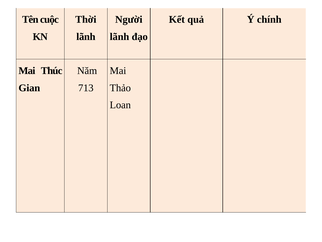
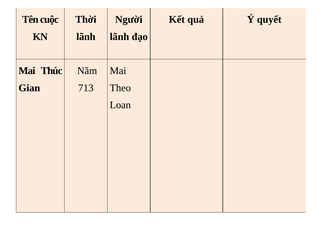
chính: chính -> quyết
Thảo: Thảo -> Theo
